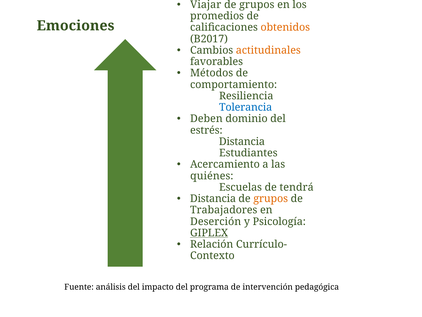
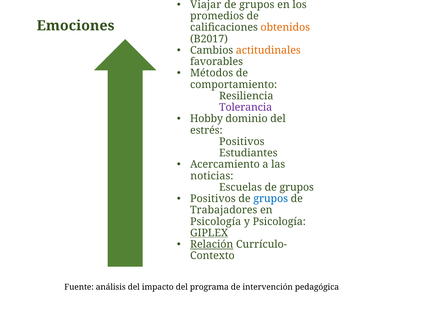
Tolerancia colour: blue -> purple
Deben: Deben -> Hobby
Distancia at (242, 141): Distancia -> Positivos
quiénes: quiénes -> noticias
Escuelas de tendrá: tendrá -> grupos
Distancia at (213, 198): Distancia -> Positivos
grupos at (271, 198) colour: orange -> blue
Deserción at (216, 221): Deserción -> Psicología
Relación underline: none -> present
